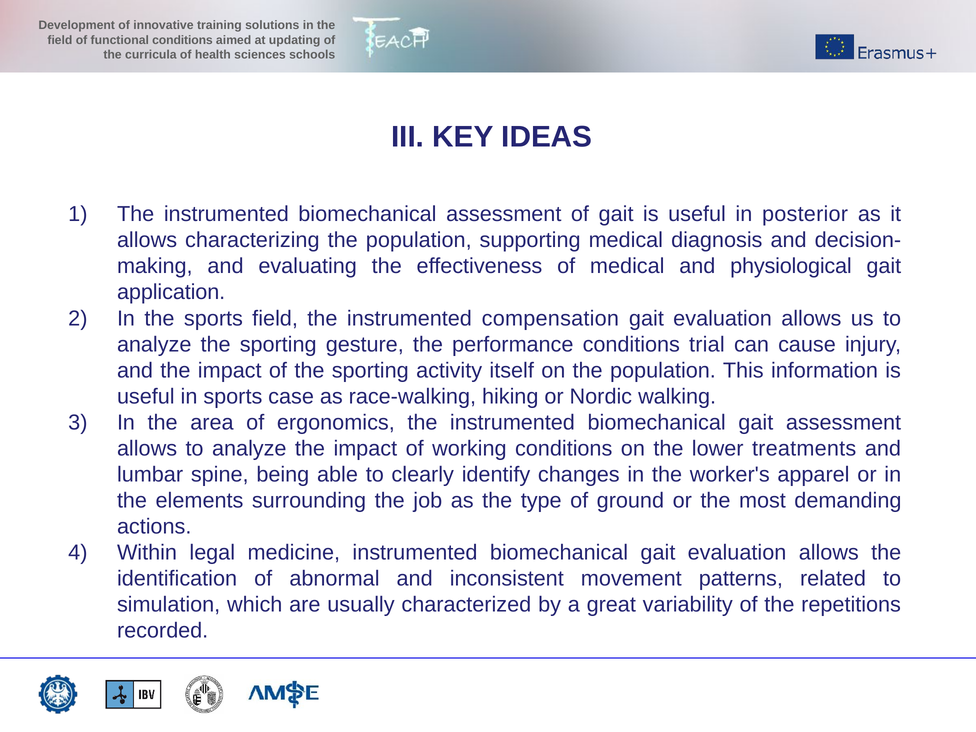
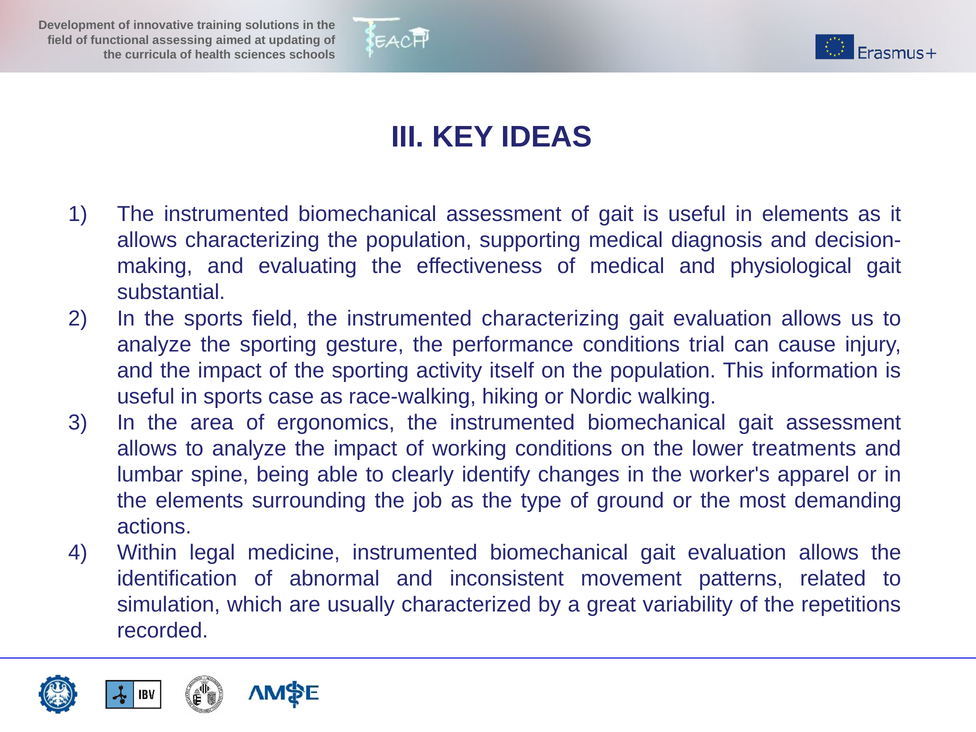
conditions at (182, 40): conditions -> assessing
in posterior: posterior -> elements
application: application -> substantial
instrumented compensation: compensation -> characterizing
